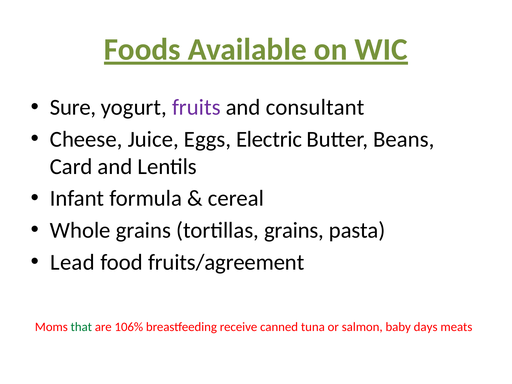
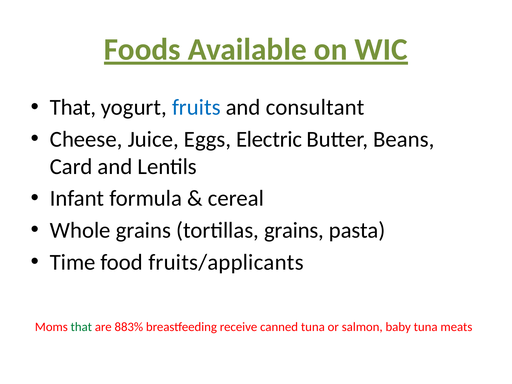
Sure at (73, 107): Sure -> That
fruits colour: purple -> blue
Lead: Lead -> Time
fruits/agreement: fruits/agreement -> fruits/applicants
106%: 106% -> 883%
baby days: days -> tuna
